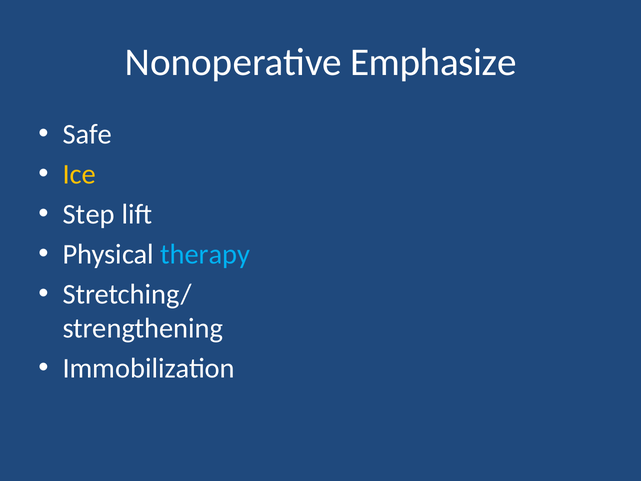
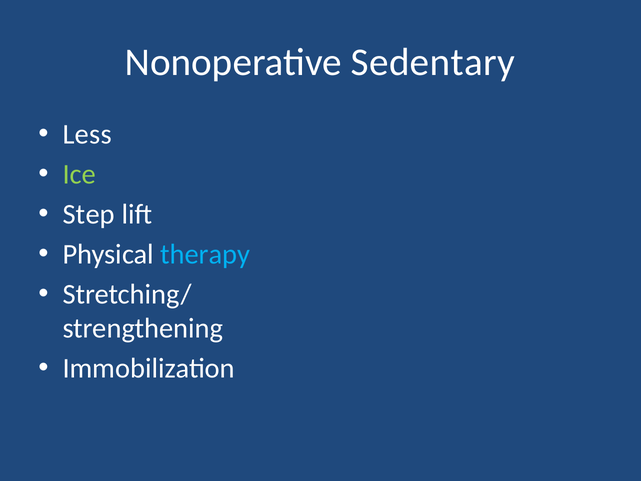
Emphasize: Emphasize -> Sedentary
Safe: Safe -> Less
Ice colour: yellow -> light green
